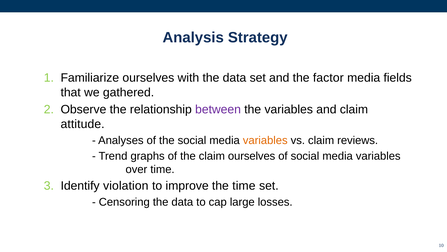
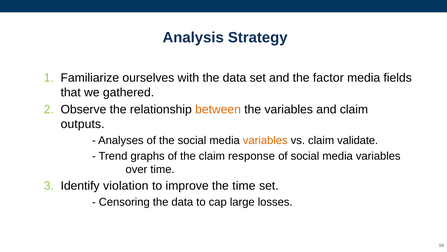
between colour: purple -> orange
attitude: attitude -> outputs
reviews: reviews -> validate
claim ourselves: ourselves -> response
